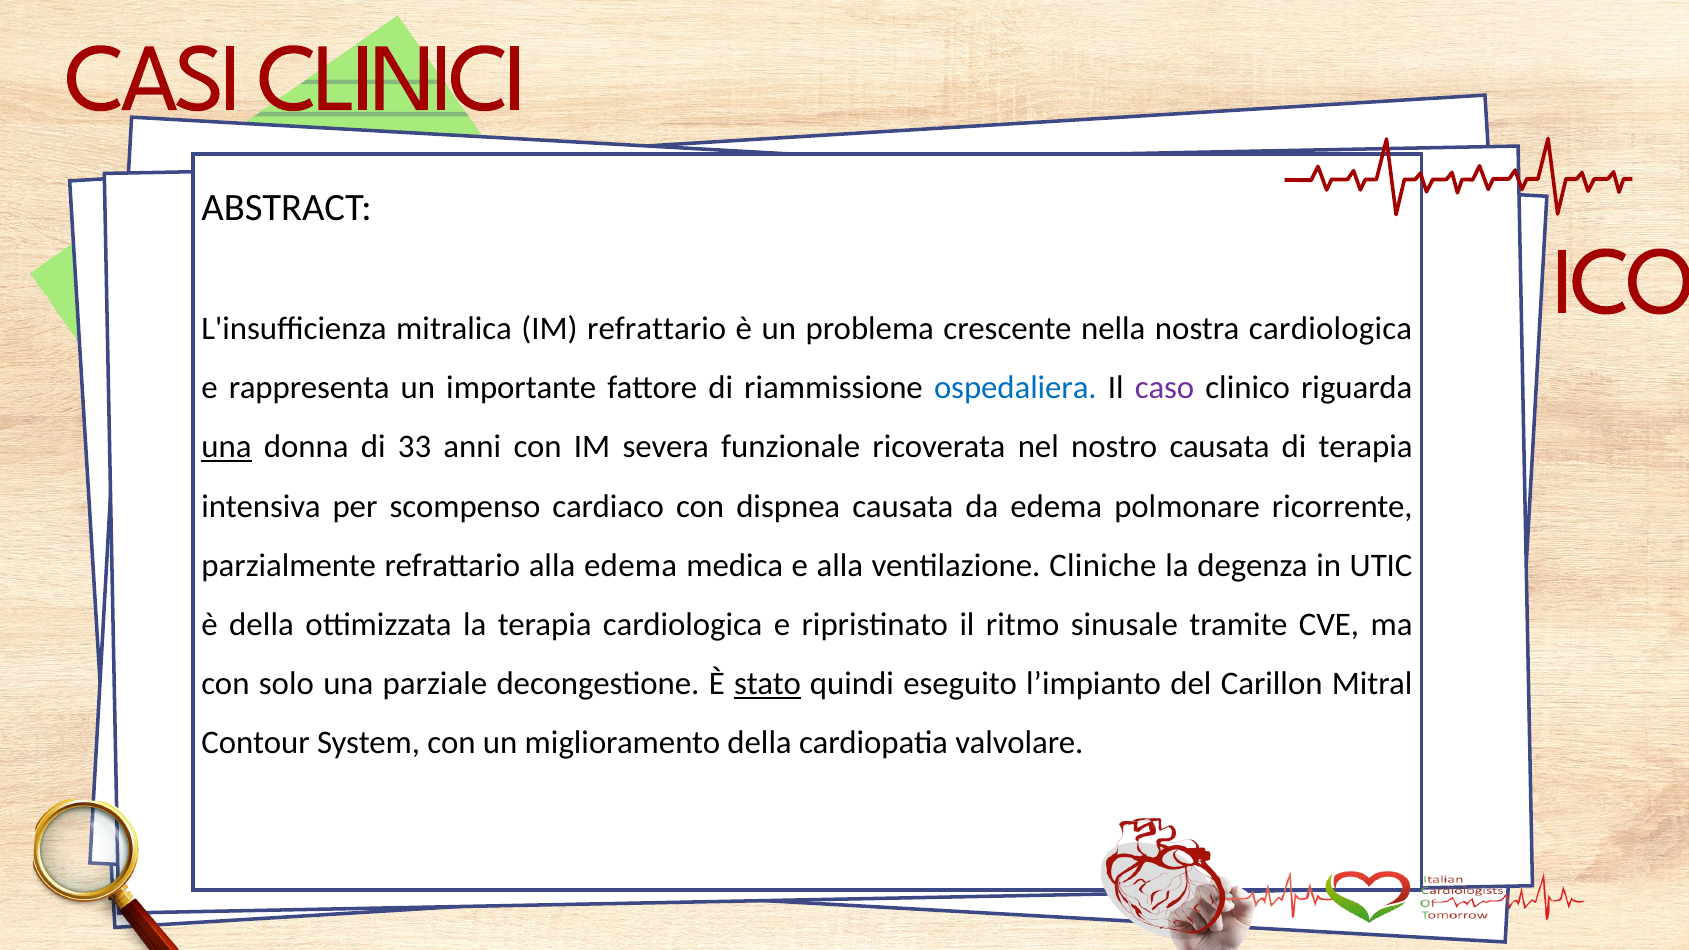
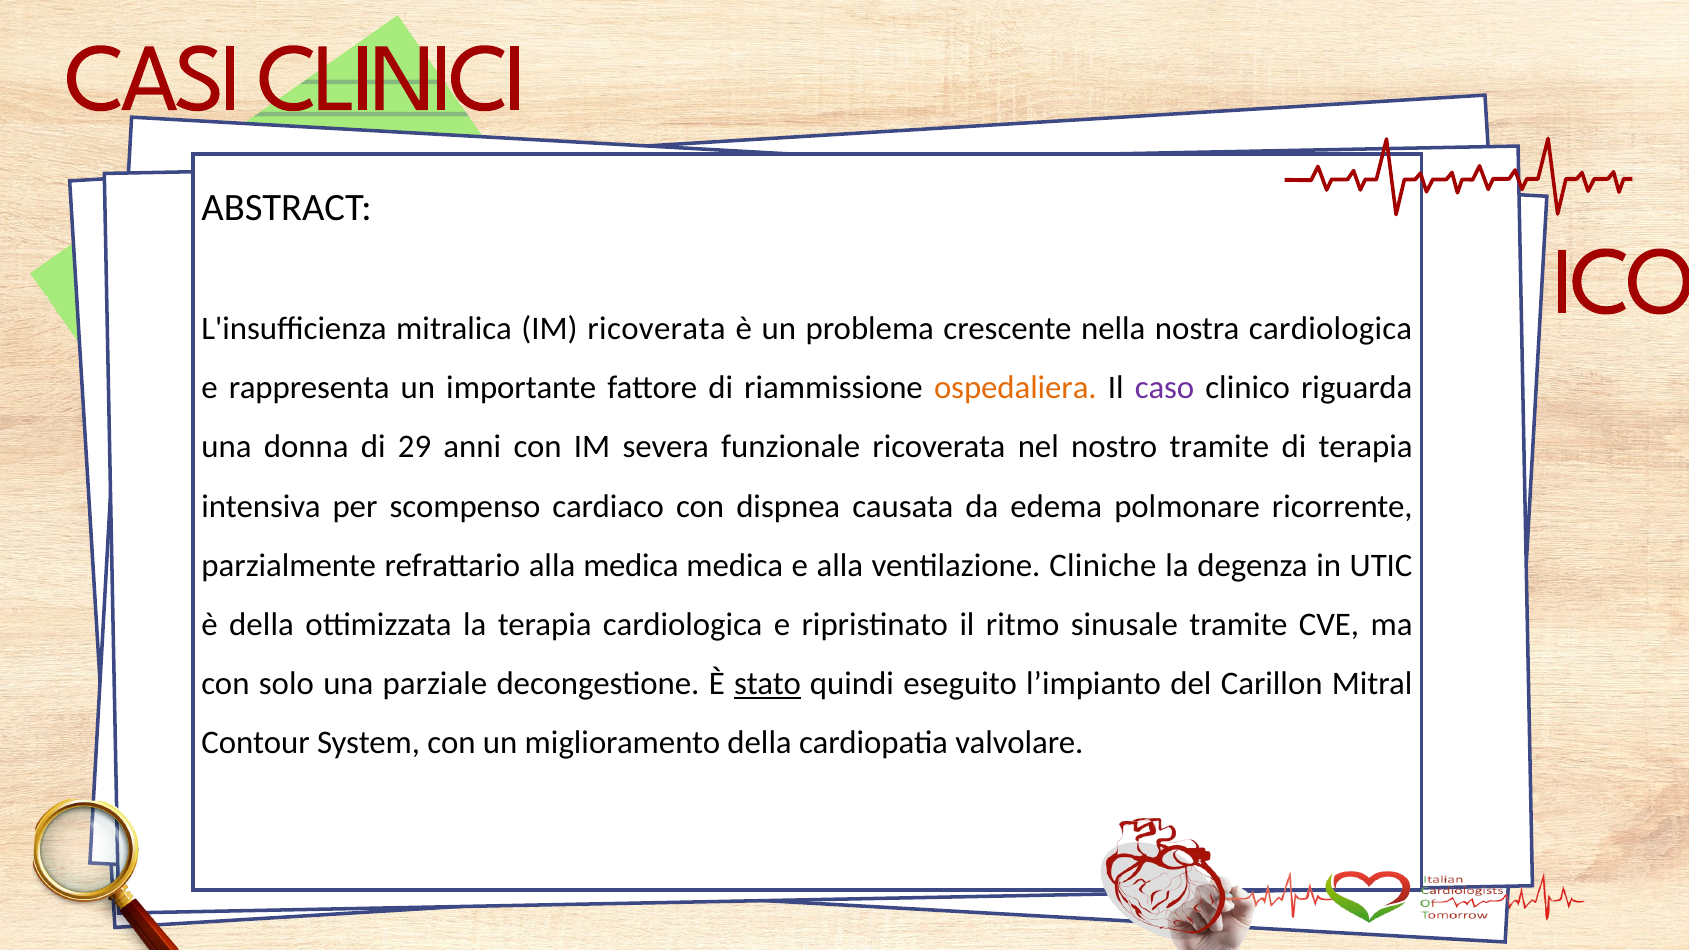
IM refrattario: refrattario -> ricoverata
ospedaliera colour: blue -> orange
una at (227, 447) underline: present -> none
33: 33 -> 29
nostro causata: causata -> tramite
alla edema: edema -> medica
